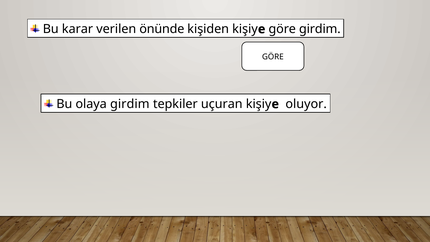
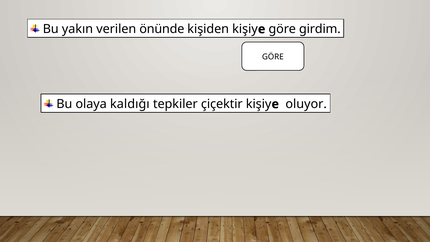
karar: karar -> yakın
olaya girdim: girdim -> kaldığı
uçuran: uçuran -> çiçektir
